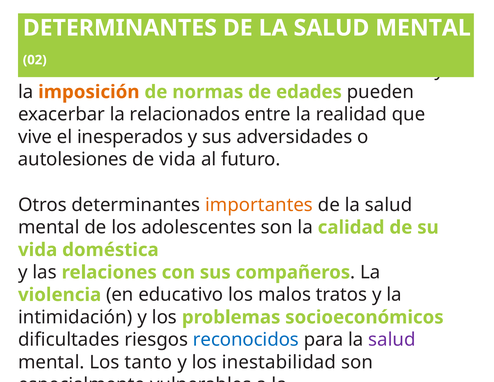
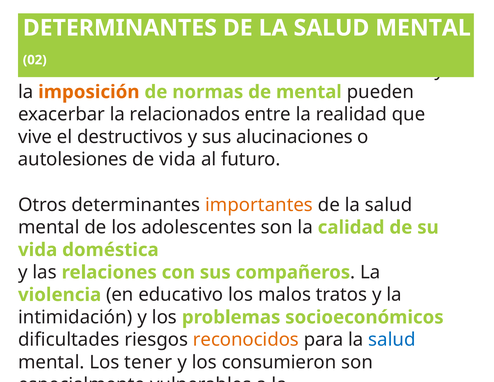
de edades: edades -> mental
inesperados: inesperados -> destructivos
adversidades: adversidades -> alucinaciones
reconocidos colour: blue -> orange
salud at (392, 340) colour: purple -> blue
tanto: tanto -> tener
inestabilidad: inestabilidad -> consumieron
